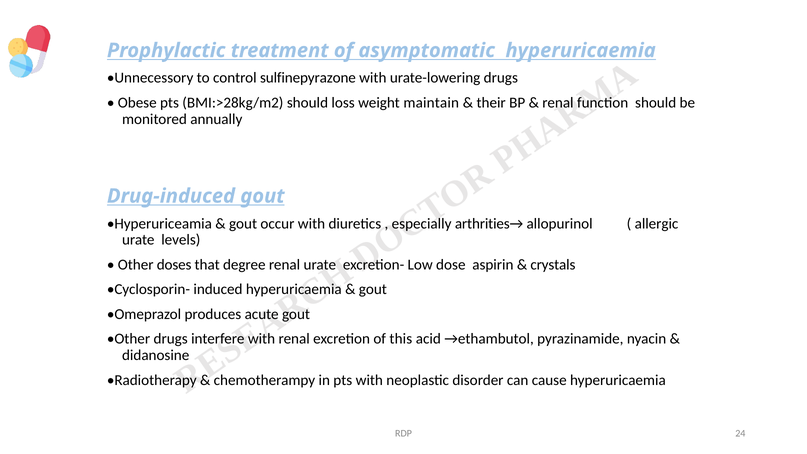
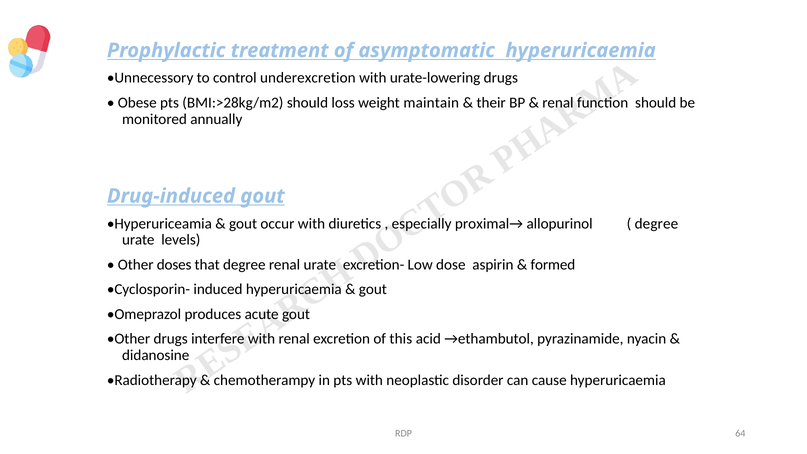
sulfinepyrazone: sulfinepyrazone -> underexcretion
arthrities→: arthrities→ -> proximal→
allergic at (656, 223): allergic -> degree
crystals: crystals -> formed
24: 24 -> 64
